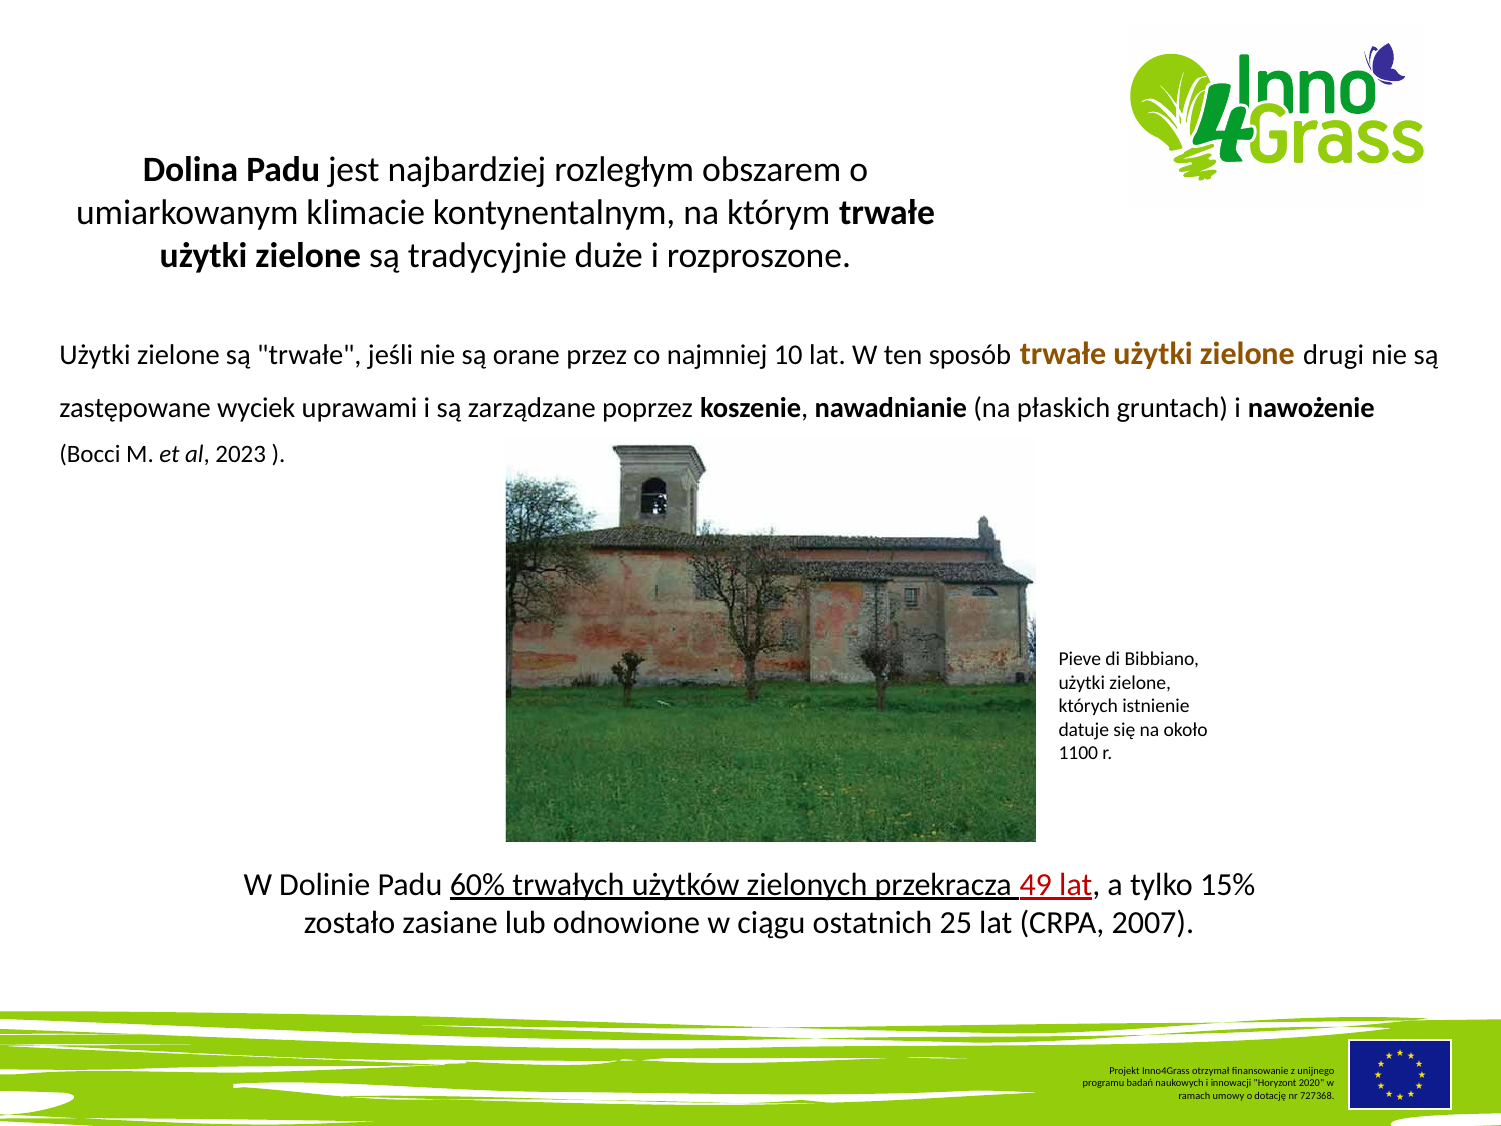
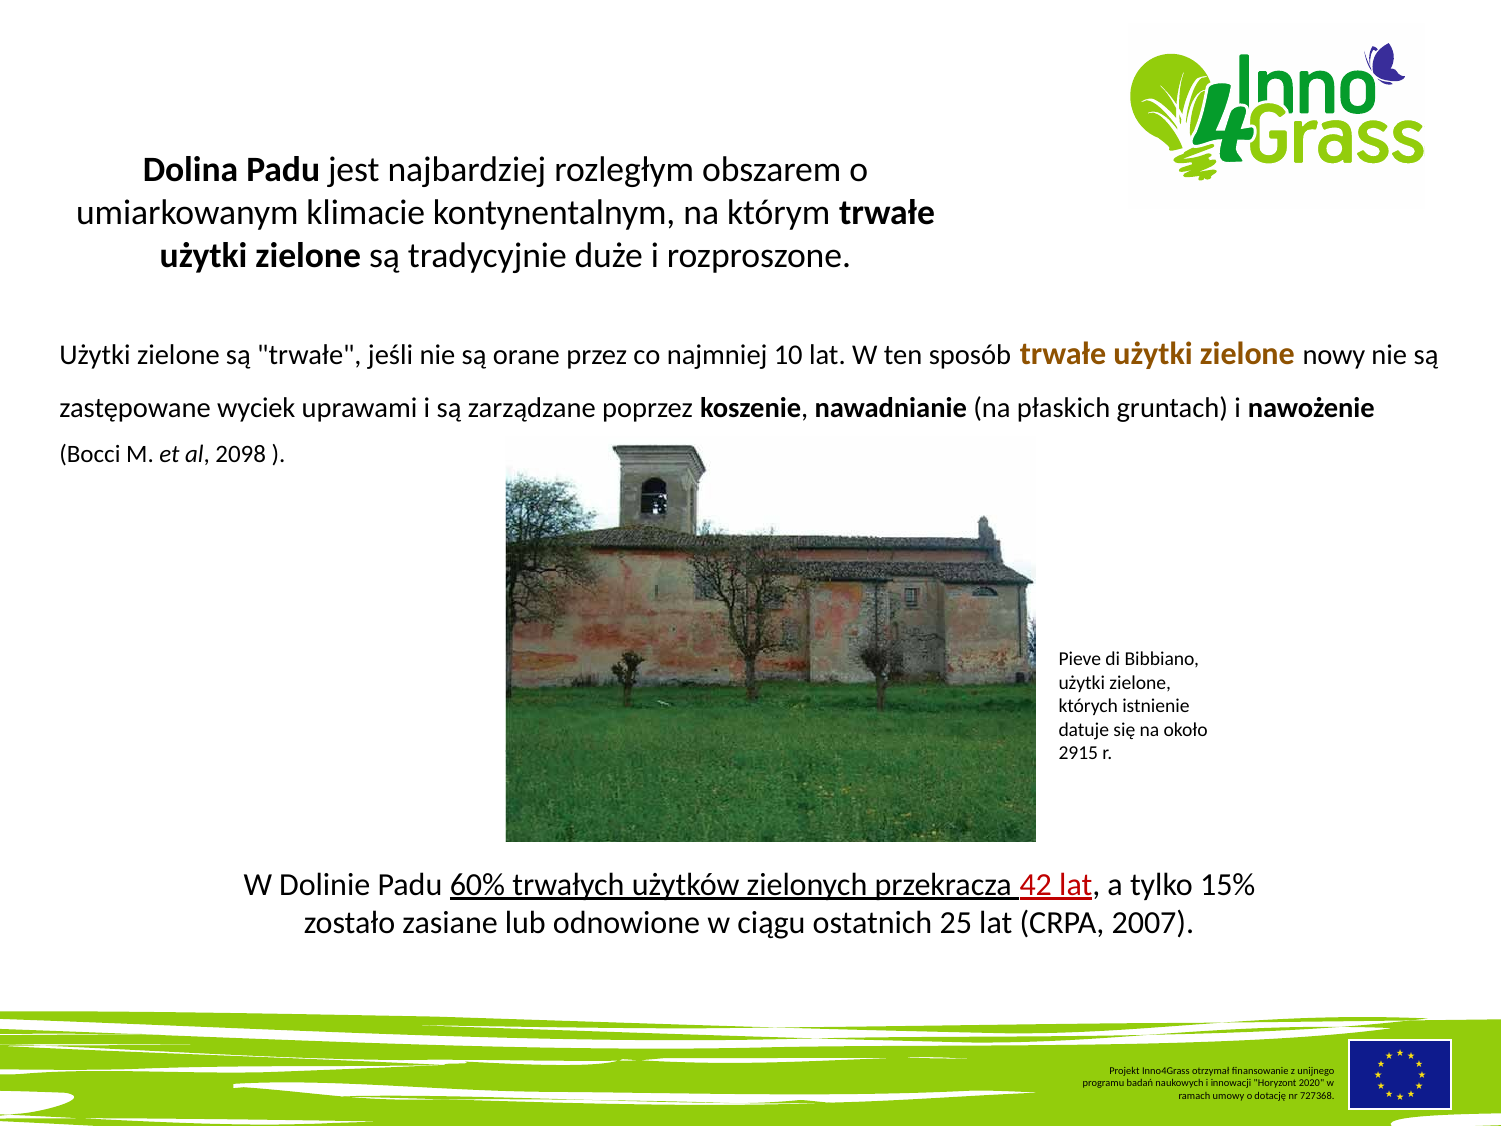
drugi: drugi -> nowy
2023: 2023 -> 2098
1100: 1100 -> 2915
49: 49 -> 42
